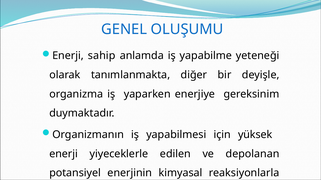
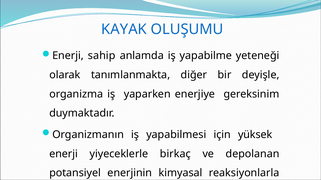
GENEL: GENEL -> KAYAK
edilen: edilen -> birkaç
